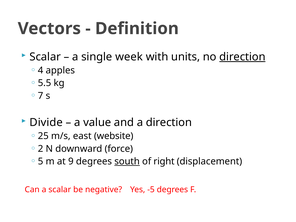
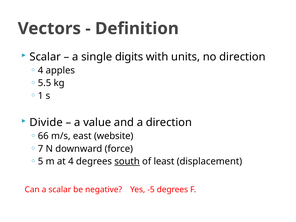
week: week -> digits
direction at (242, 57) underline: present -> none
7: 7 -> 1
25: 25 -> 66
2: 2 -> 7
at 9: 9 -> 4
right: right -> least
